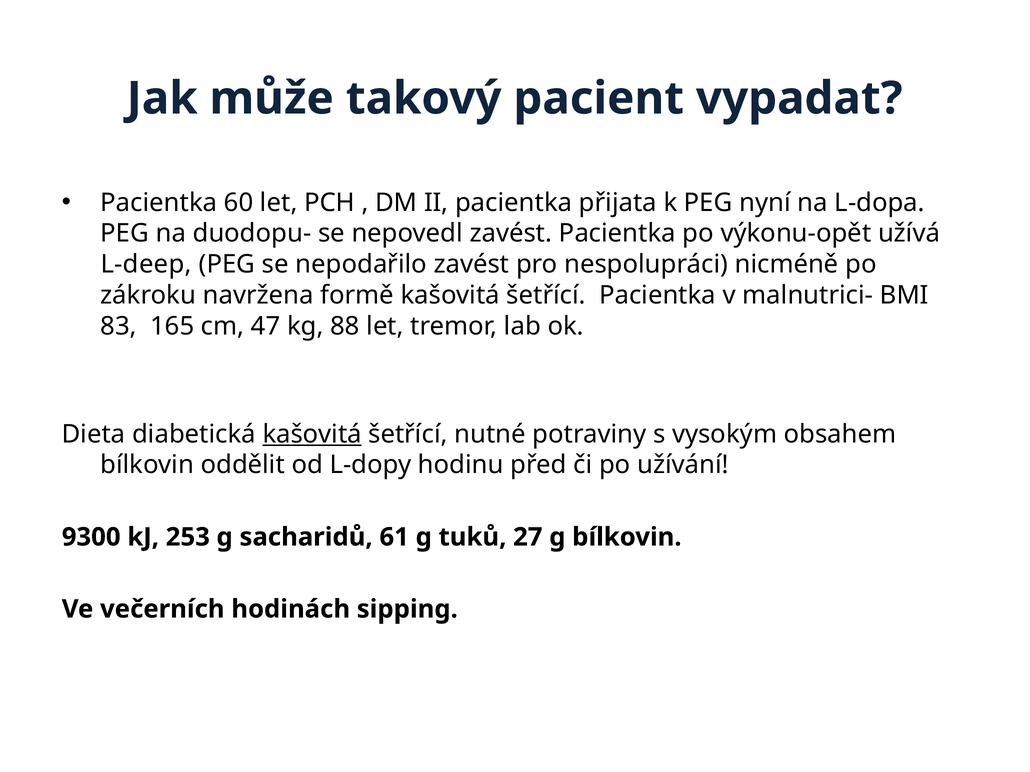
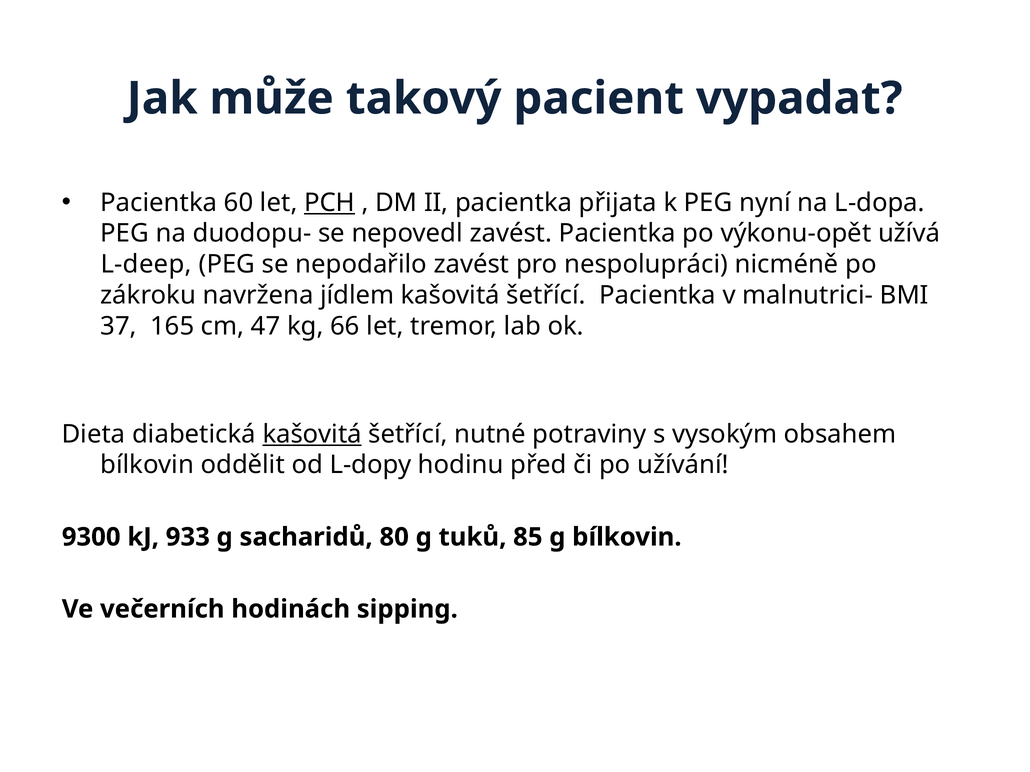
PCH underline: none -> present
formě: formě -> jídlem
83: 83 -> 37
88: 88 -> 66
253: 253 -> 933
61: 61 -> 80
27: 27 -> 85
